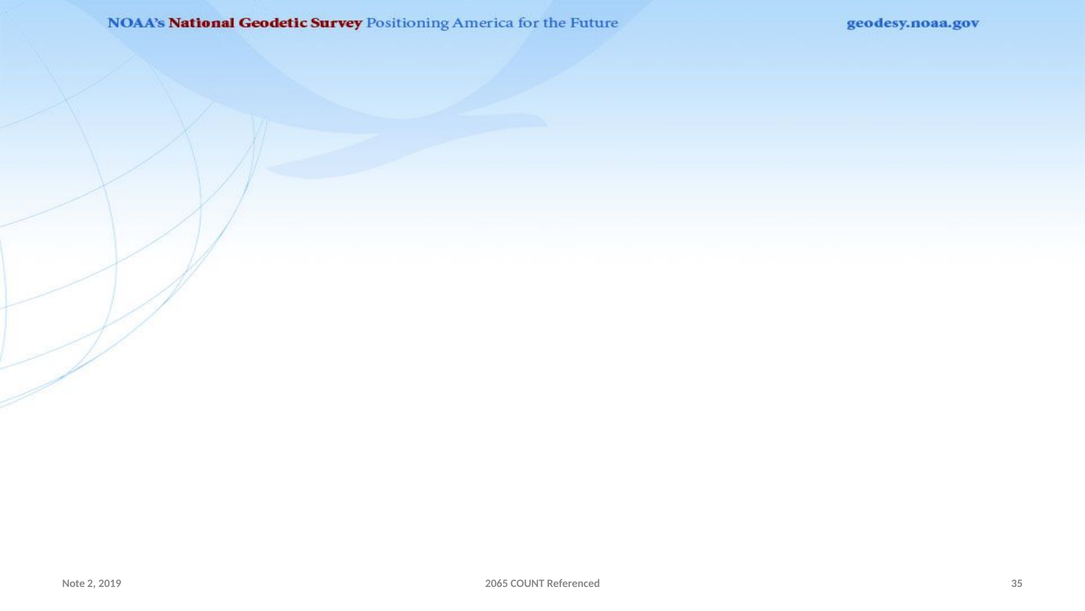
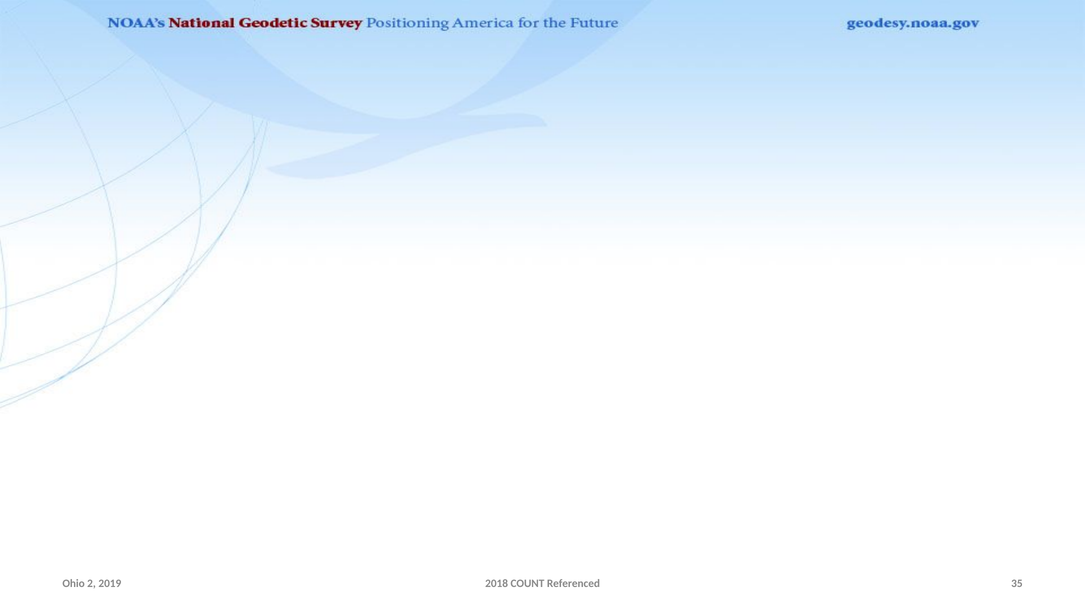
Note: Note -> Ohio
2065: 2065 -> 2018
